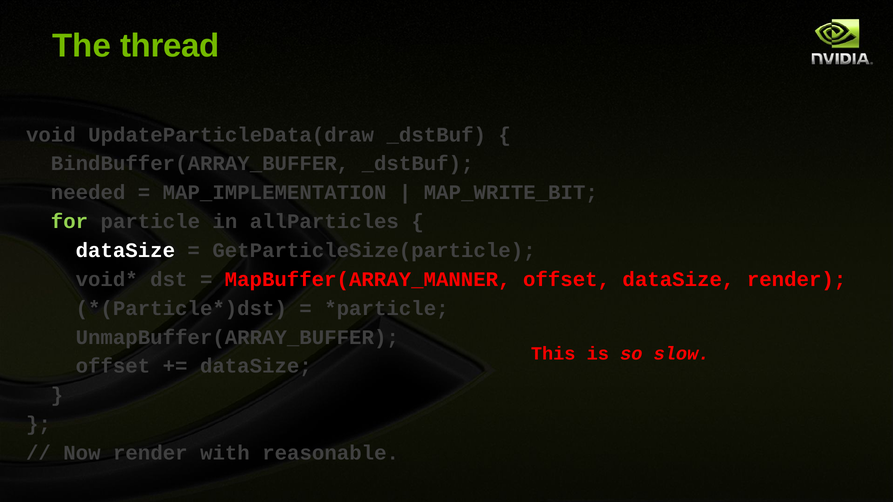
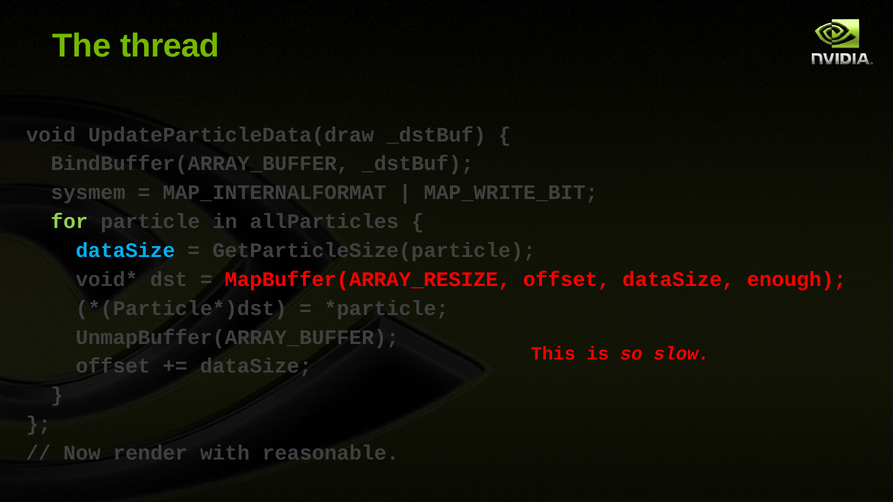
needed: needed -> sysmem
MAP_IMPLEMENTATION: MAP_IMPLEMENTATION -> MAP_INTERNALFORMAT
dataSize at (125, 251) colour: white -> light blue
MapBuffer(ARRAY_MANNER: MapBuffer(ARRAY_MANNER -> MapBuffer(ARRAY_RESIZE
dataSize render: render -> enough
